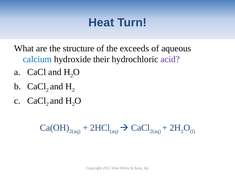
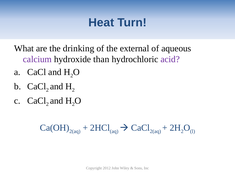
structure: structure -> drinking
exceeds: exceeds -> external
calcium colour: blue -> purple
their: their -> than
